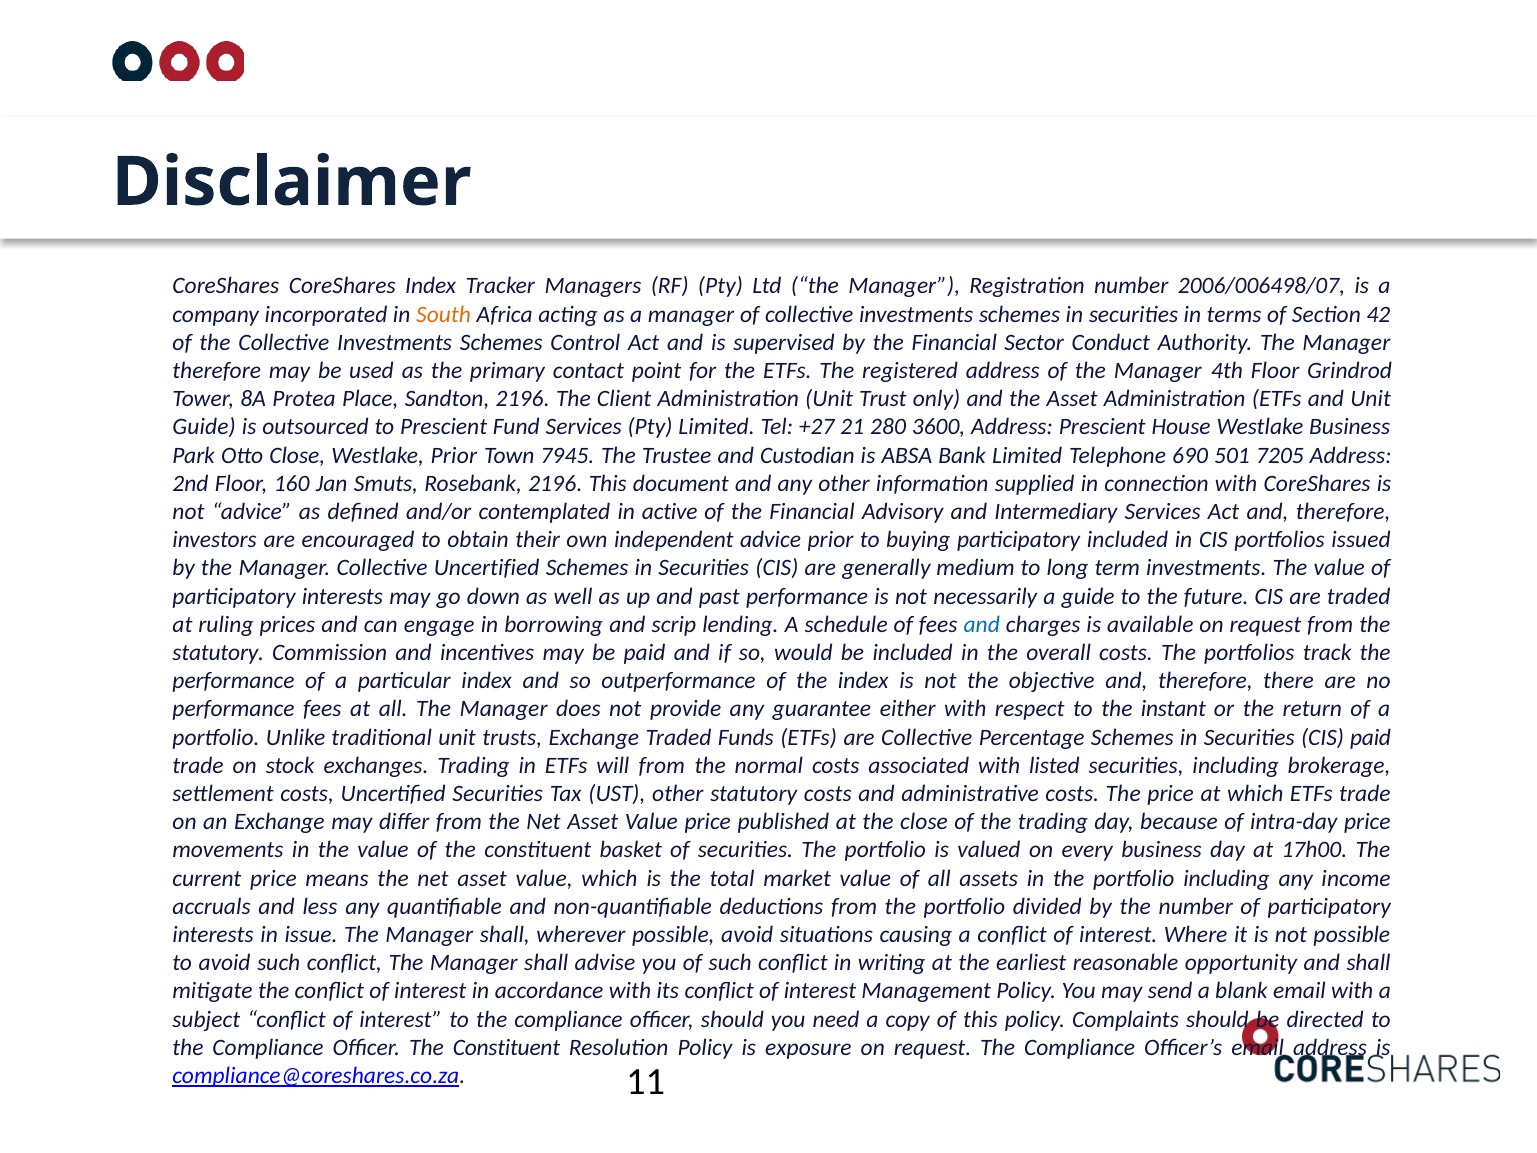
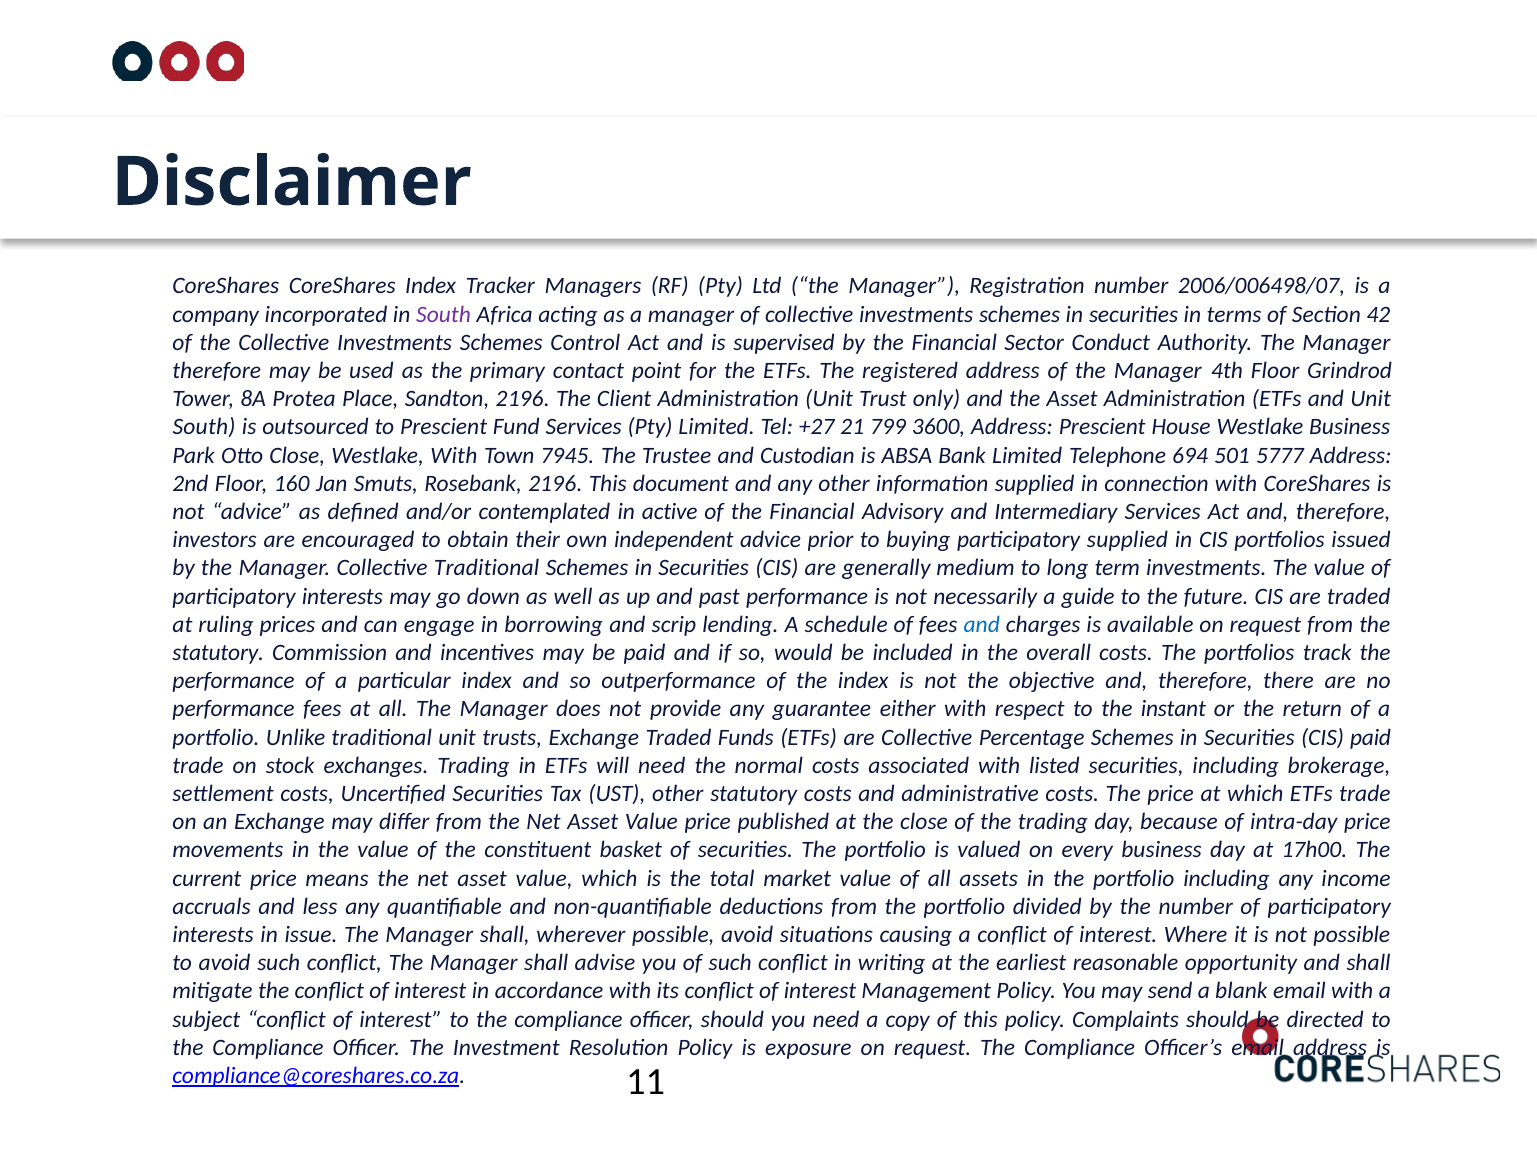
South at (444, 314) colour: orange -> purple
Guide at (204, 427): Guide -> South
280: 280 -> 799
Westlake Prior: Prior -> With
690: 690 -> 694
7205: 7205 -> 5777
participatory included: included -> supplied
Collective Uncertified: Uncertified -> Traditional
will from: from -> need
Officer The Constituent: Constituent -> Investment
